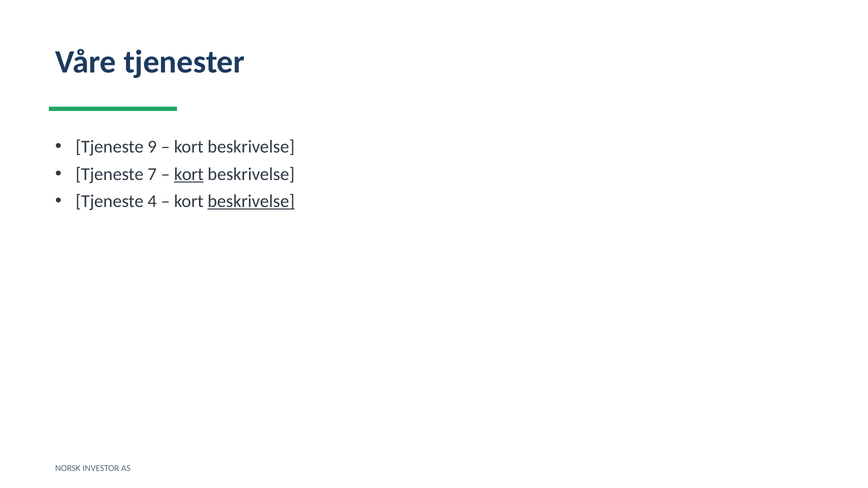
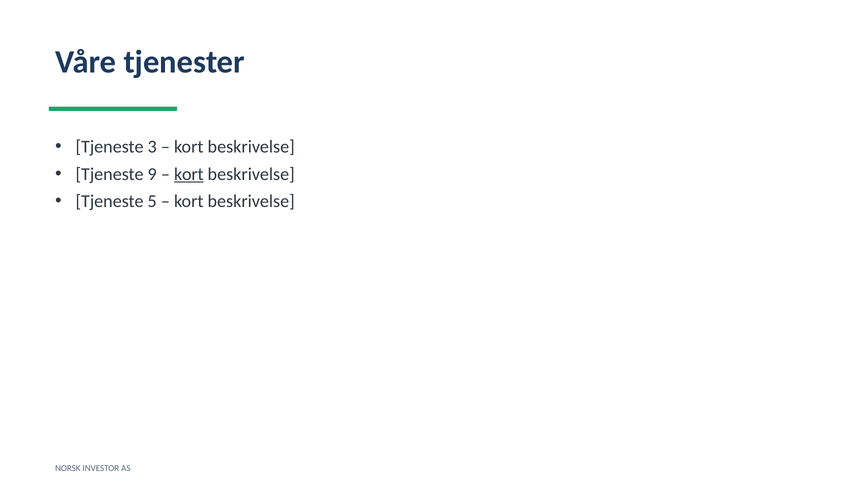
9: 9 -> 3
7: 7 -> 9
4: 4 -> 5
beskrivelse at (251, 201) underline: present -> none
